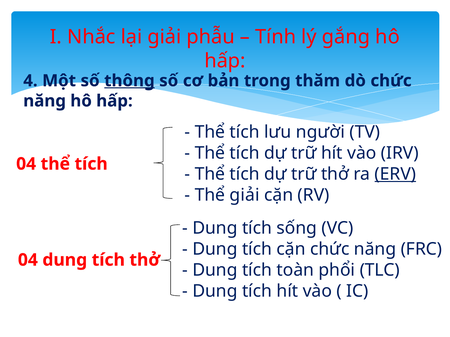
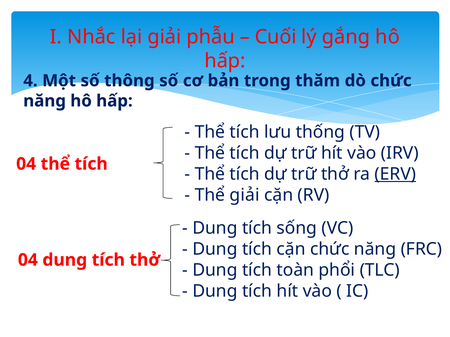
Tính: Tính -> Cuối
thông underline: present -> none
người: người -> thống
